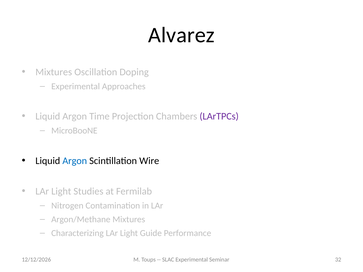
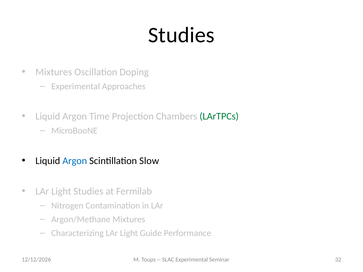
Alvarez at (181, 35): Alvarez -> Studies
LArTPCs colour: purple -> green
Wire: Wire -> Slow
